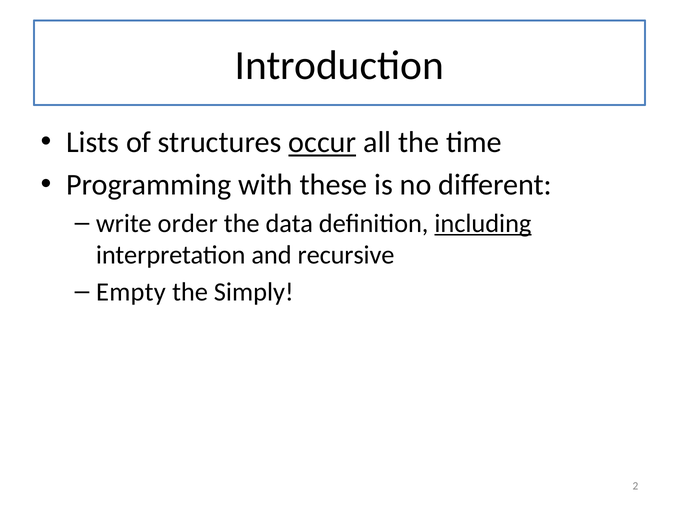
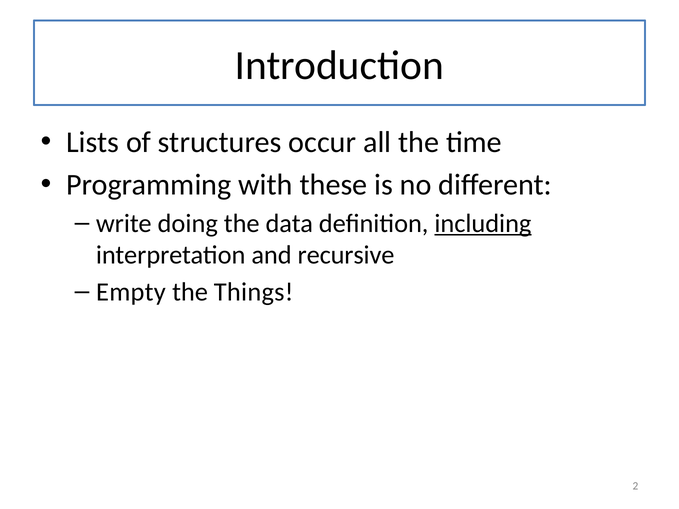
occur underline: present -> none
order: order -> doing
Simply: Simply -> Things
